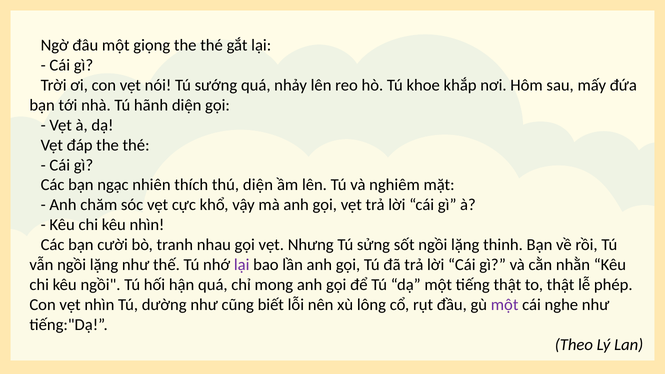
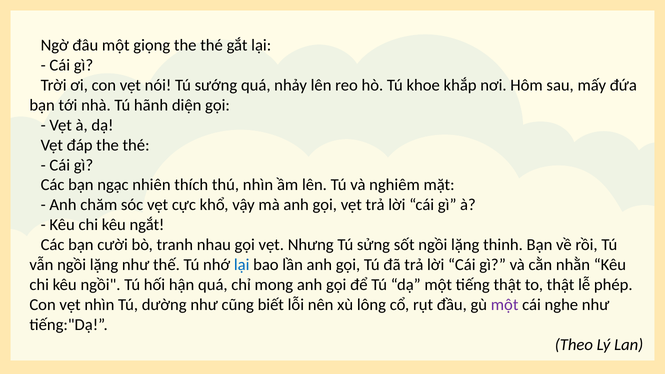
thú diện: diện -> nhìn
kêu nhìn: nhìn -> ngắt
lại at (242, 265) colour: purple -> blue
